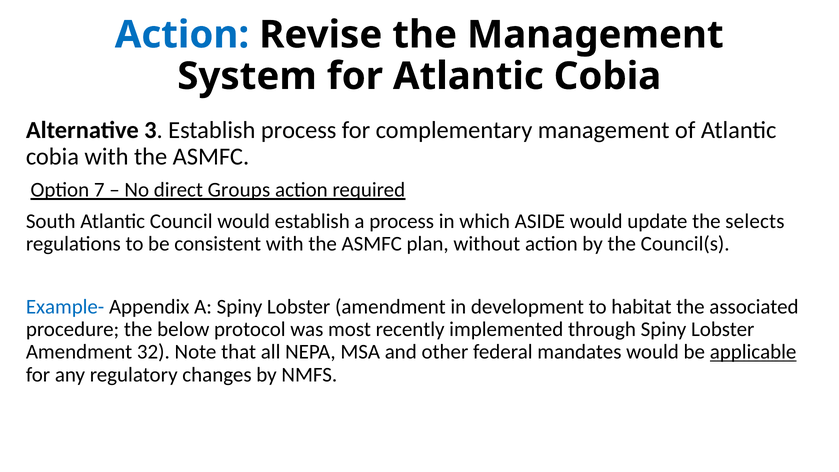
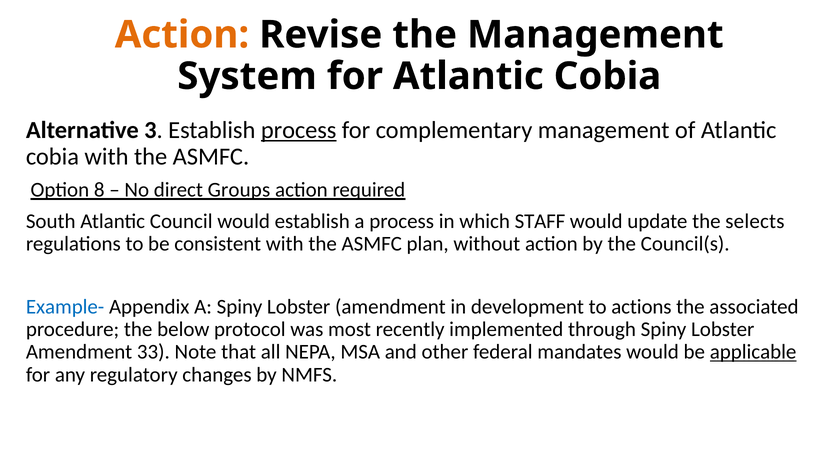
Action at (182, 35) colour: blue -> orange
process at (299, 130) underline: none -> present
7: 7 -> 8
ASIDE: ASIDE -> STAFF
habitat: habitat -> actions
32: 32 -> 33
